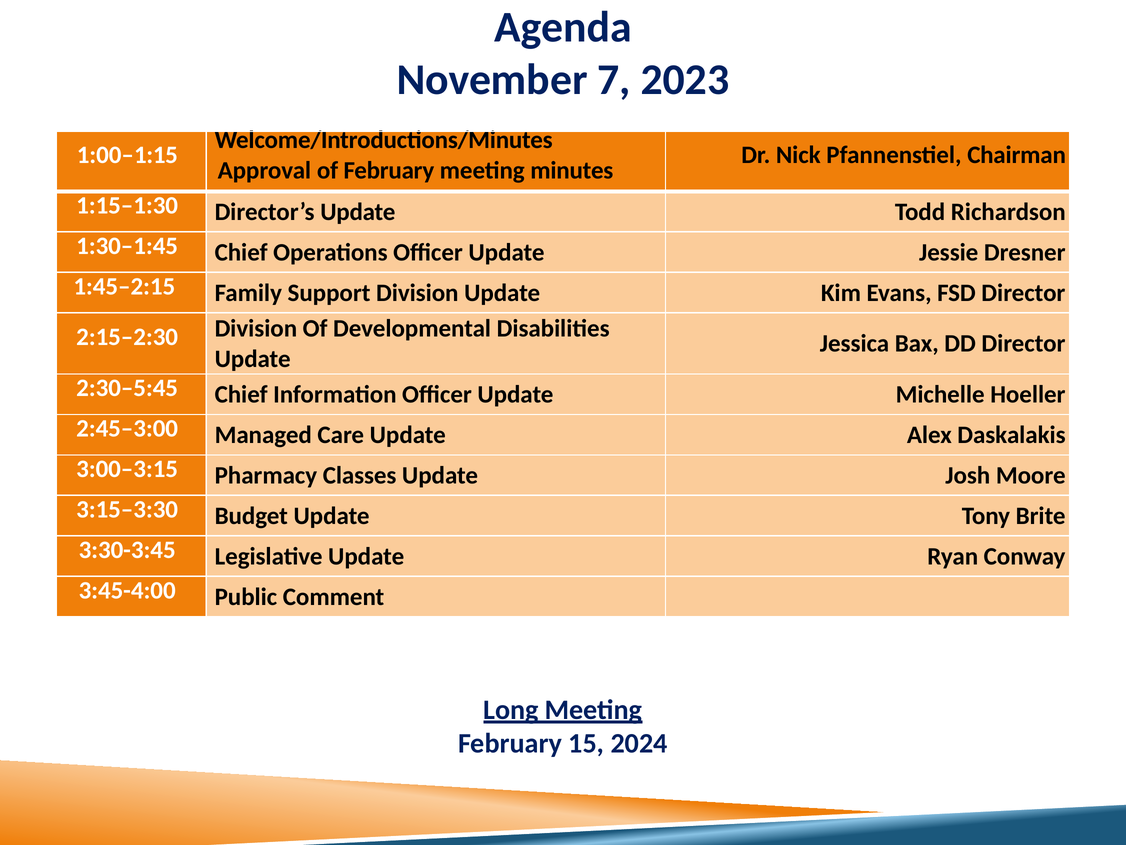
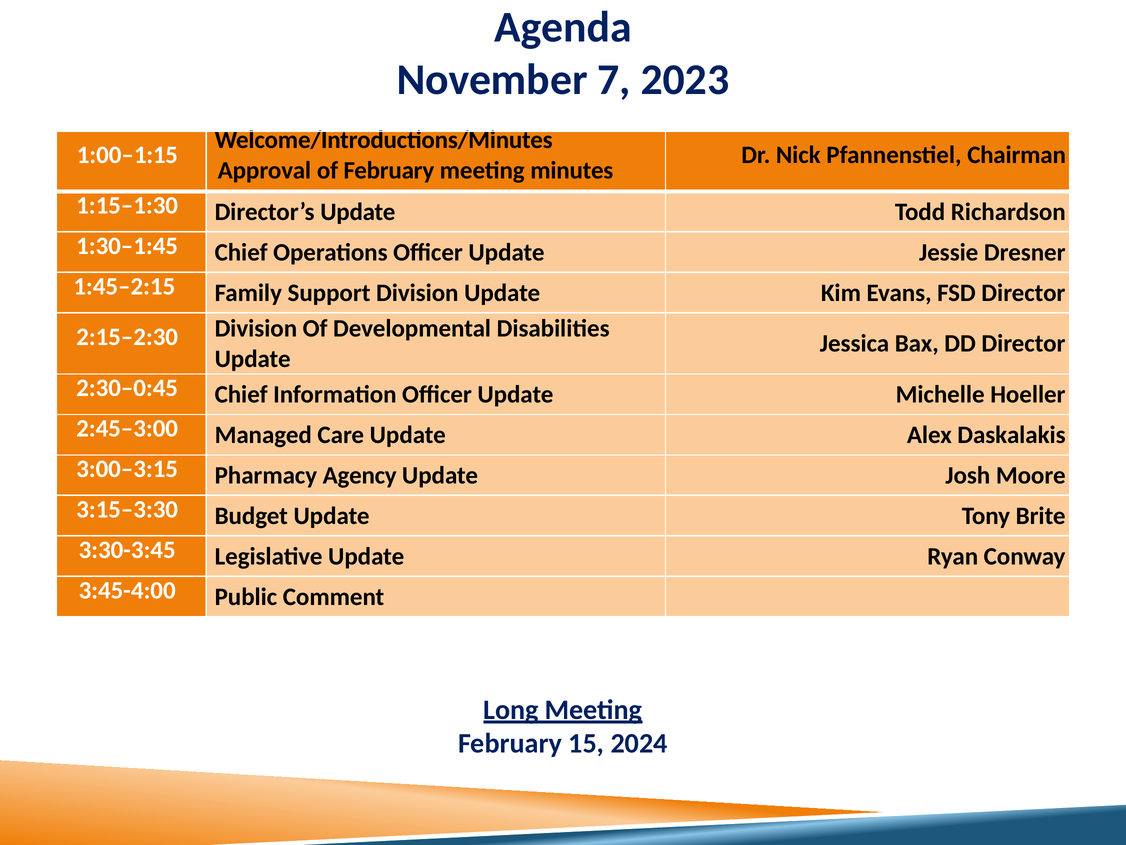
2:30–5:45: 2:30–5:45 -> 2:30–0:45
Classes: Classes -> Agency
